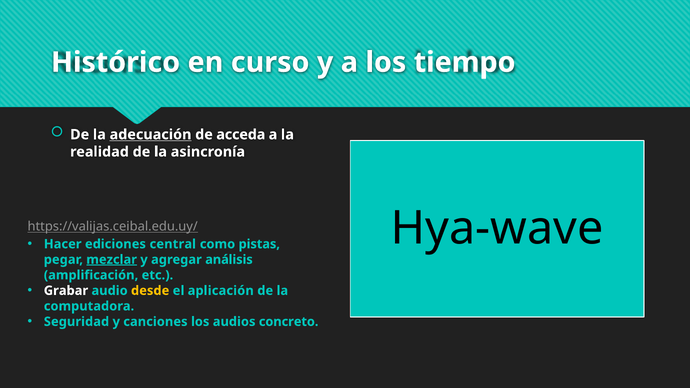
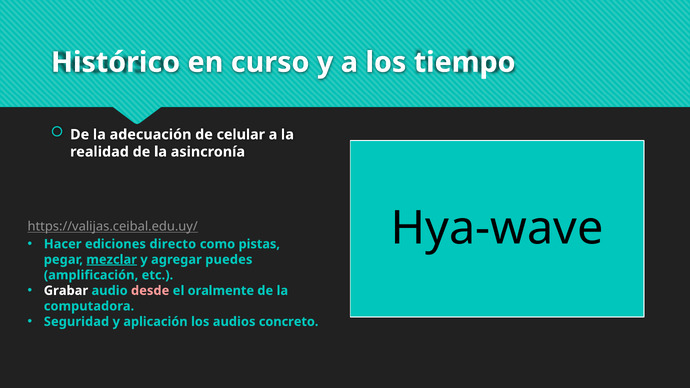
adecuación underline: present -> none
acceda: acceda -> celular
central: central -> directo
análisis: análisis -> puedes
desde colour: yellow -> pink
aplicación: aplicación -> oralmente
canciones: canciones -> aplicación
